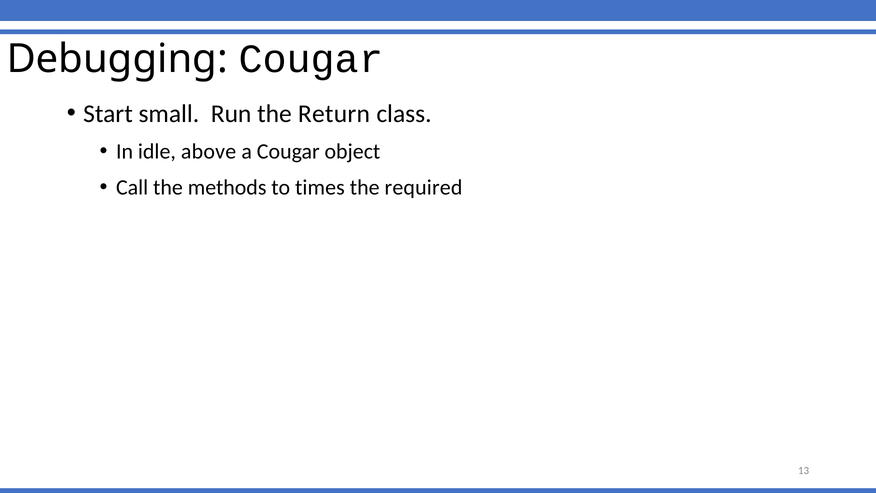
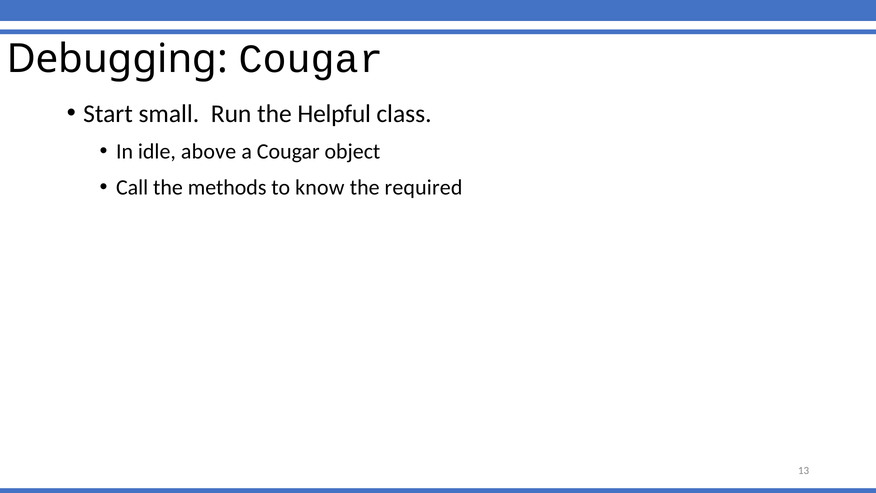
Return: Return -> Helpful
times: times -> know
